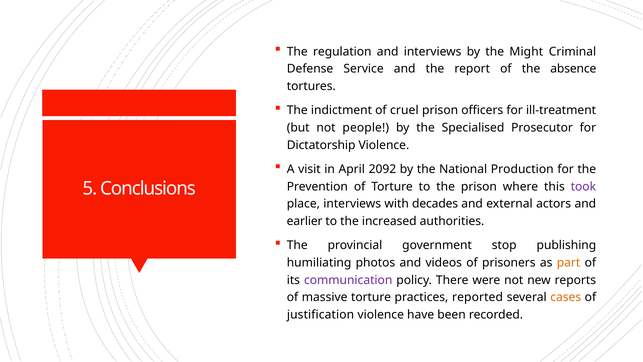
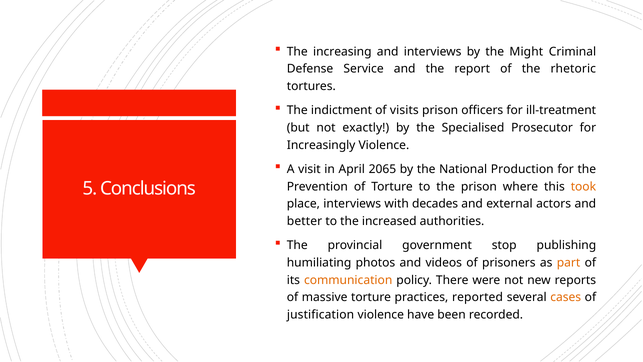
regulation: regulation -> increasing
absence: absence -> rhetoric
cruel: cruel -> visits
people: people -> exactly
Dictatorship: Dictatorship -> Increasingly
2092: 2092 -> 2065
took colour: purple -> orange
earlier: earlier -> better
communication colour: purple -> orange
